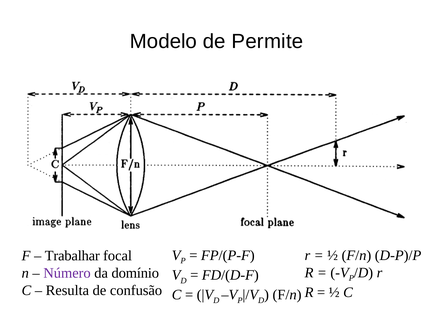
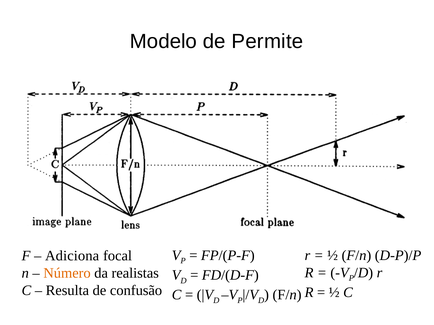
Trabalhar: Trabalhar -> Adiciona
Número colour: purple -> orange
domínio: domínio -> realistas
